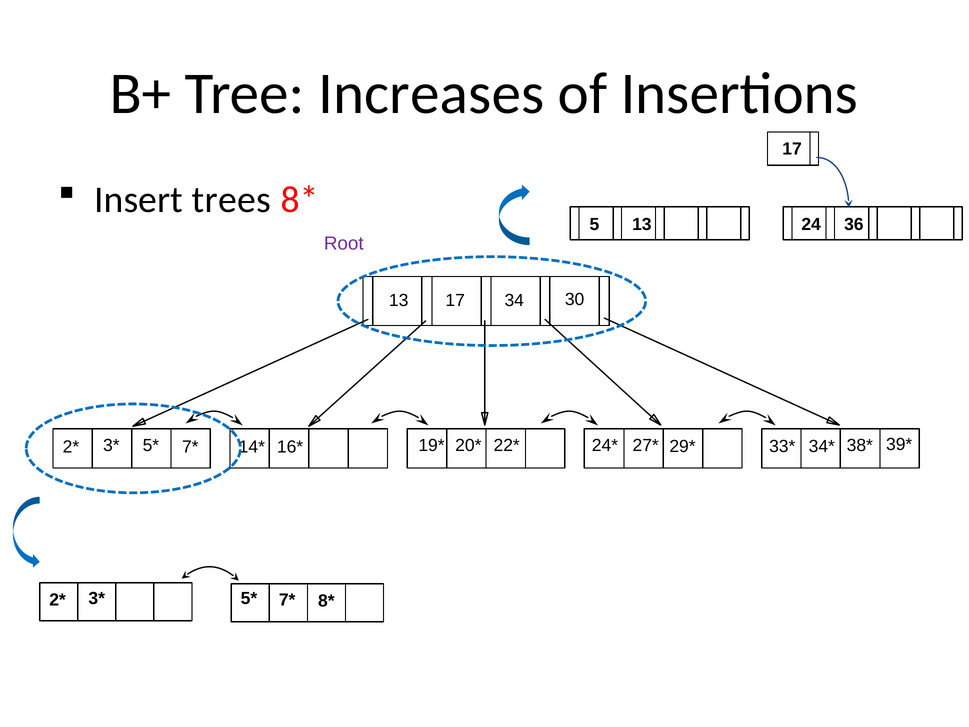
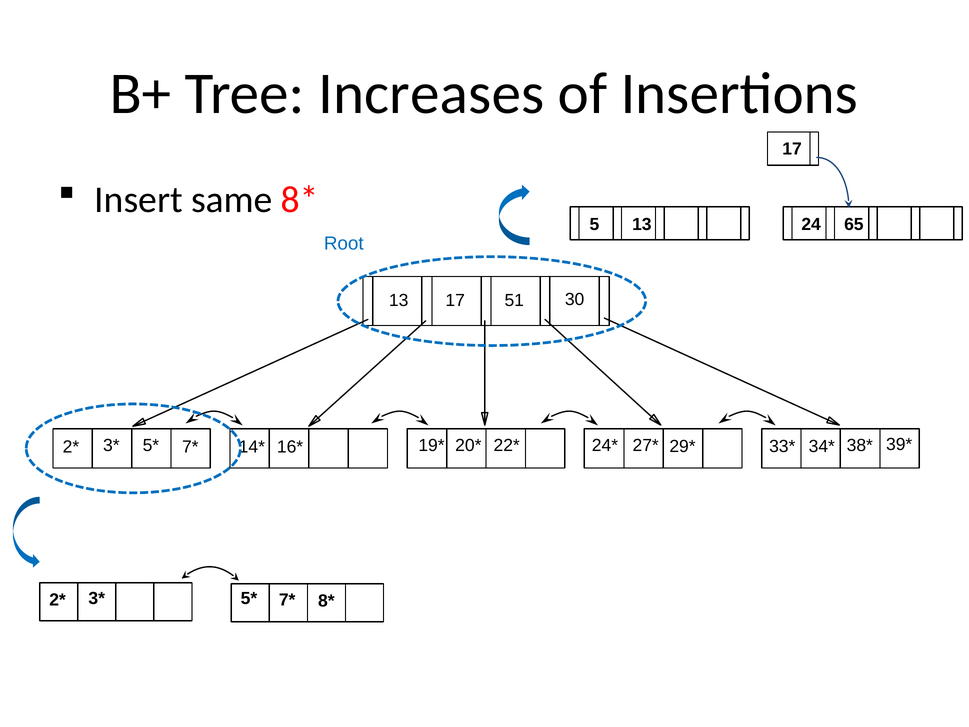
trees: trees -> same
36: 36 -> 65
Root colour: purple -> blue
34: 34 -> 51
